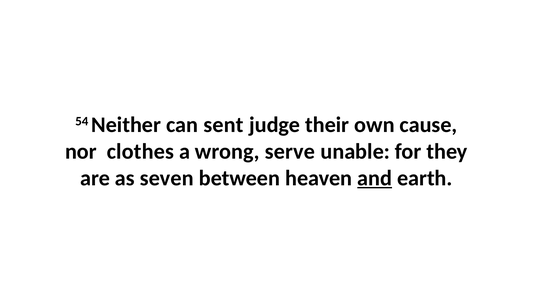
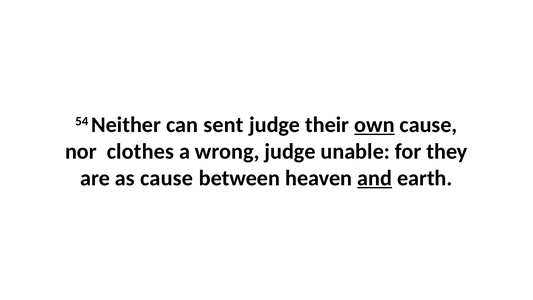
own underline: none -> present
wrong serve: serve -> judge
as seven: seven -> cause
